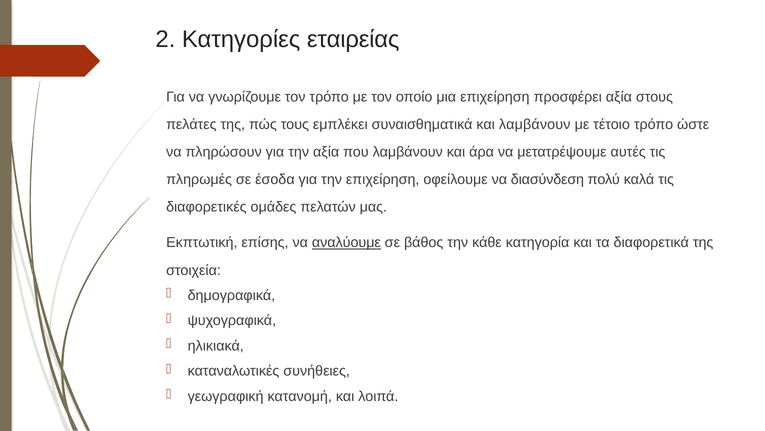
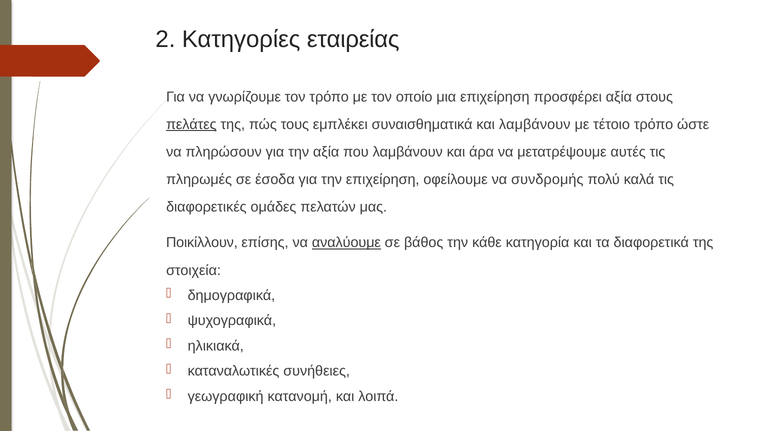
πελάτες underline: none -> present
διασύνδεση: διασύνδεση -> συνδρομής
Εκπτωτική: Εκπτωτική -> Ποικίλλουν
